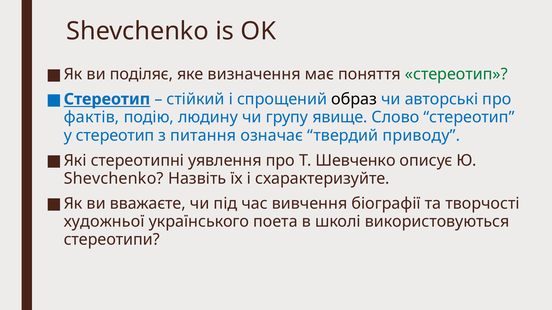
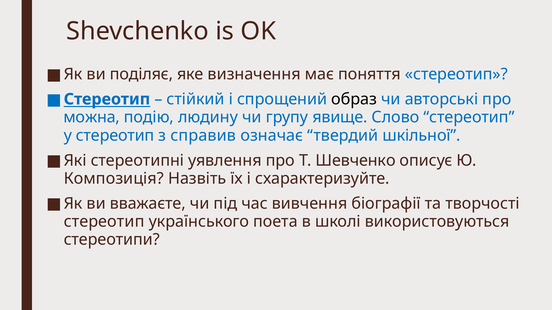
стереотип at (456, 74) colour: green -> blue
фактів: фактів -> можна
питання: питання -> справив
приводу: приводу -> шкільної
Shevchenko at (114, 179): Shevchenko -> Композиція
художньої at (104, 222): художньої -> стереотип
